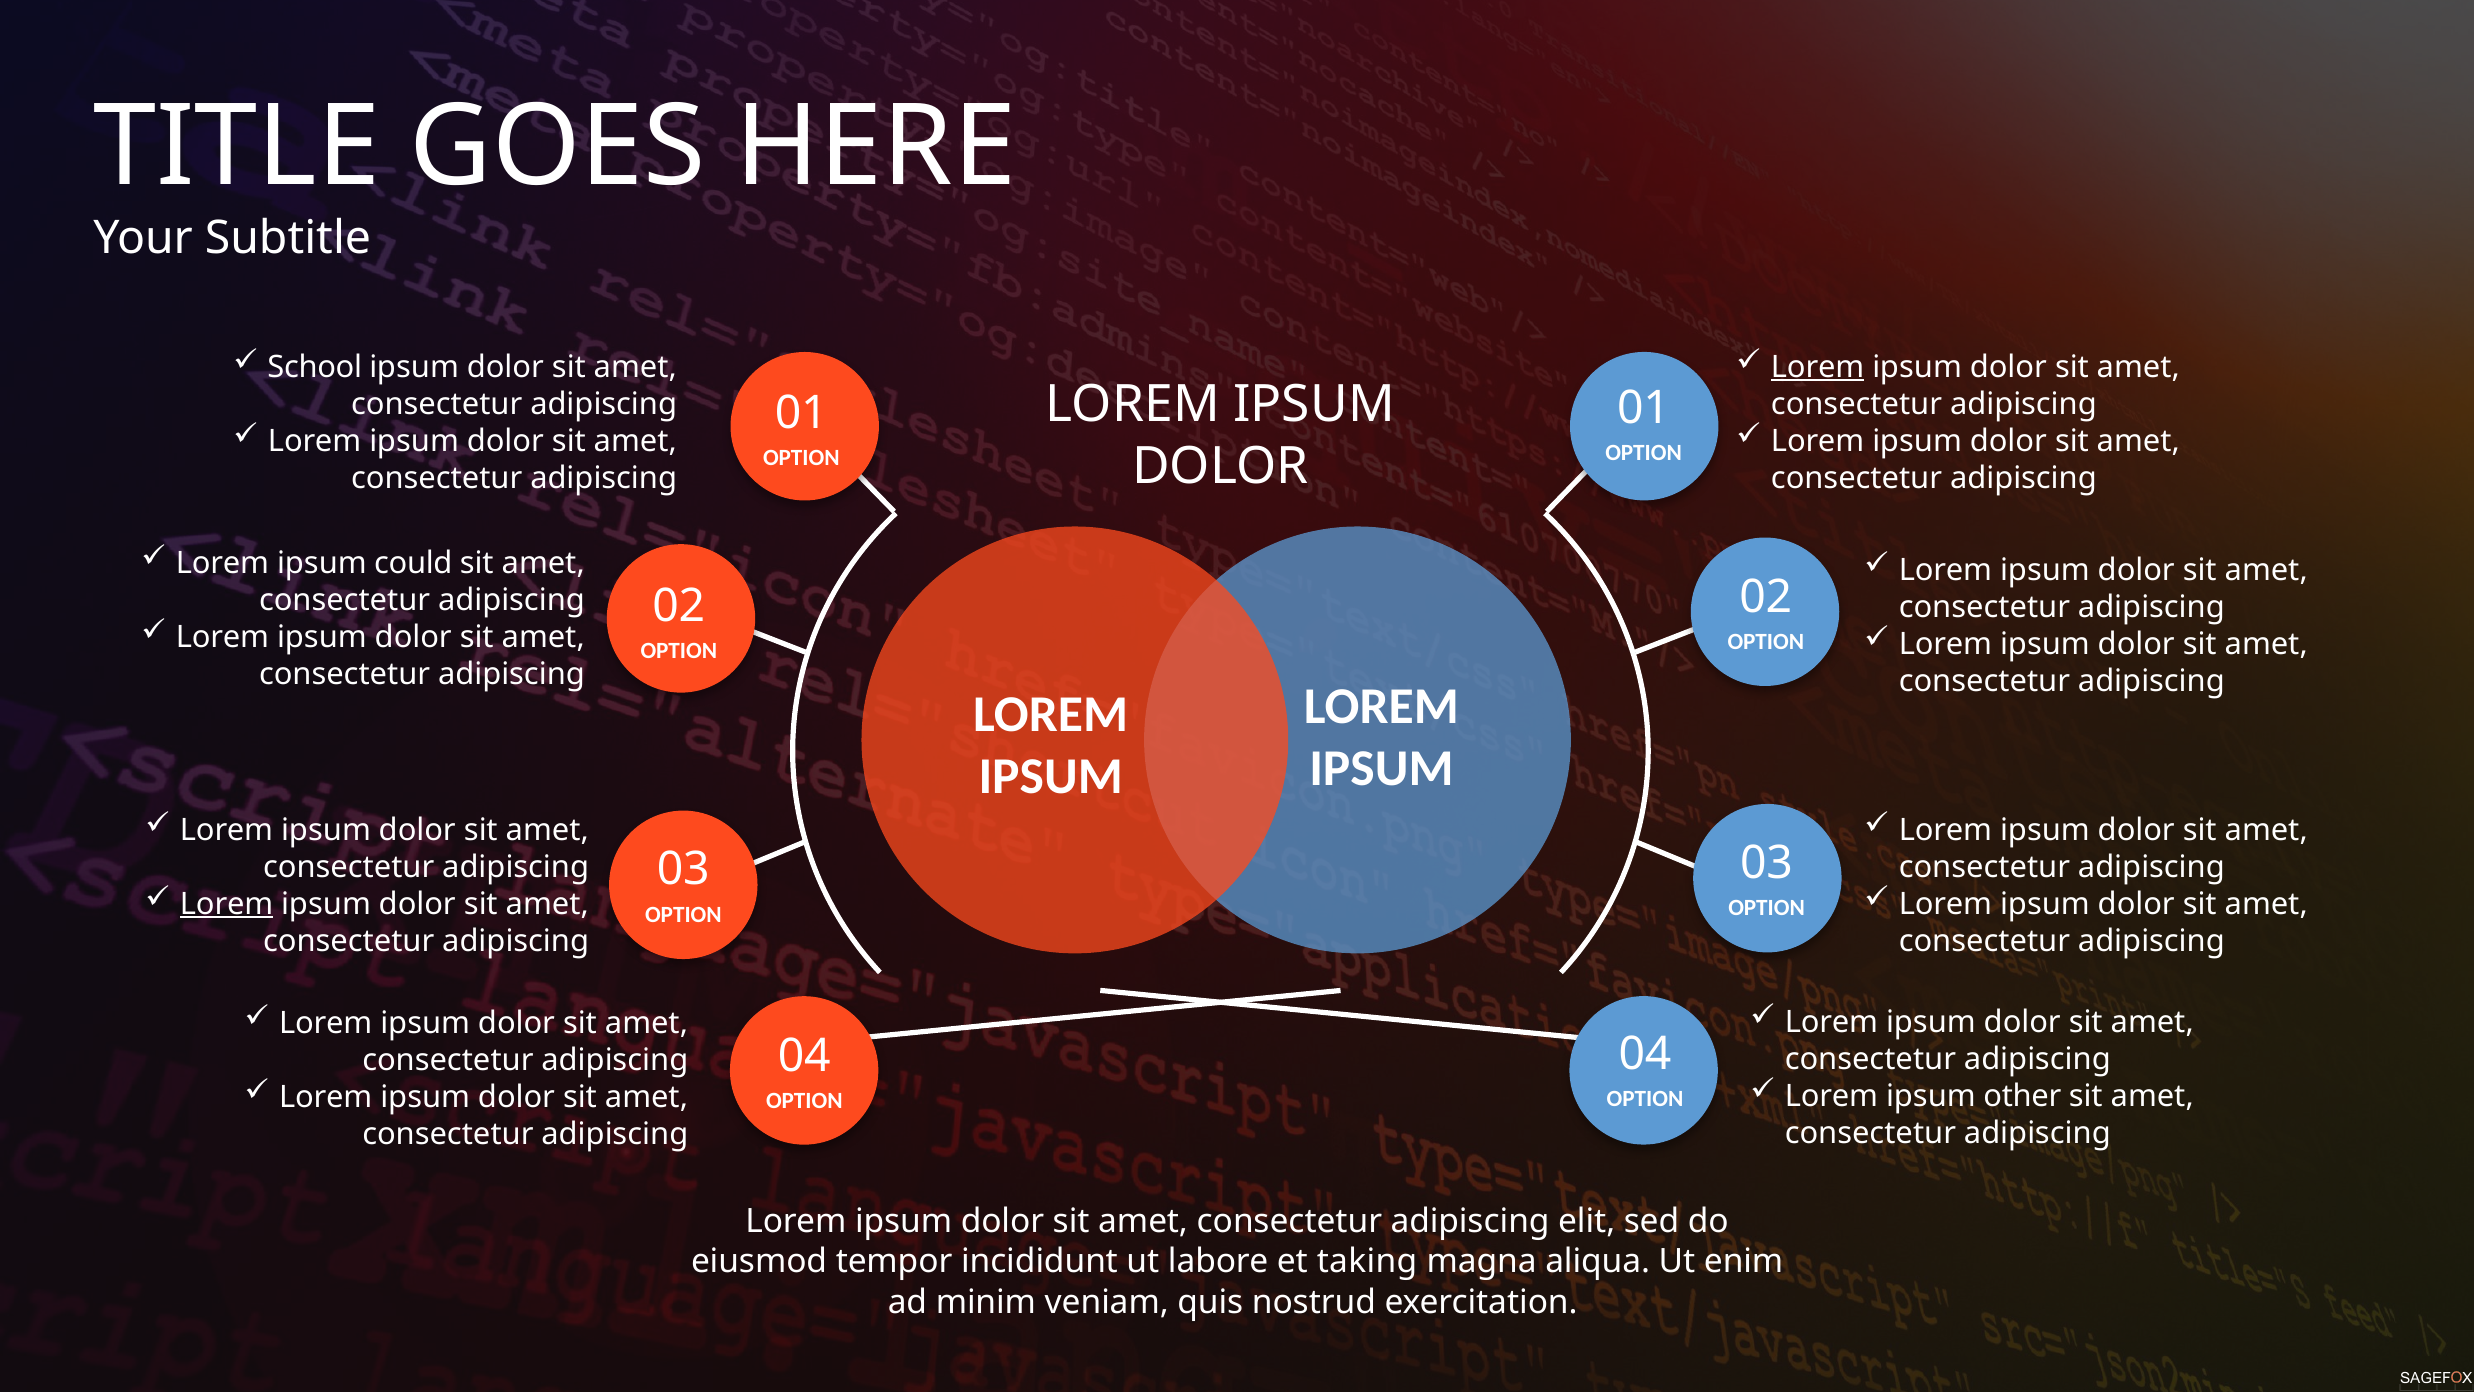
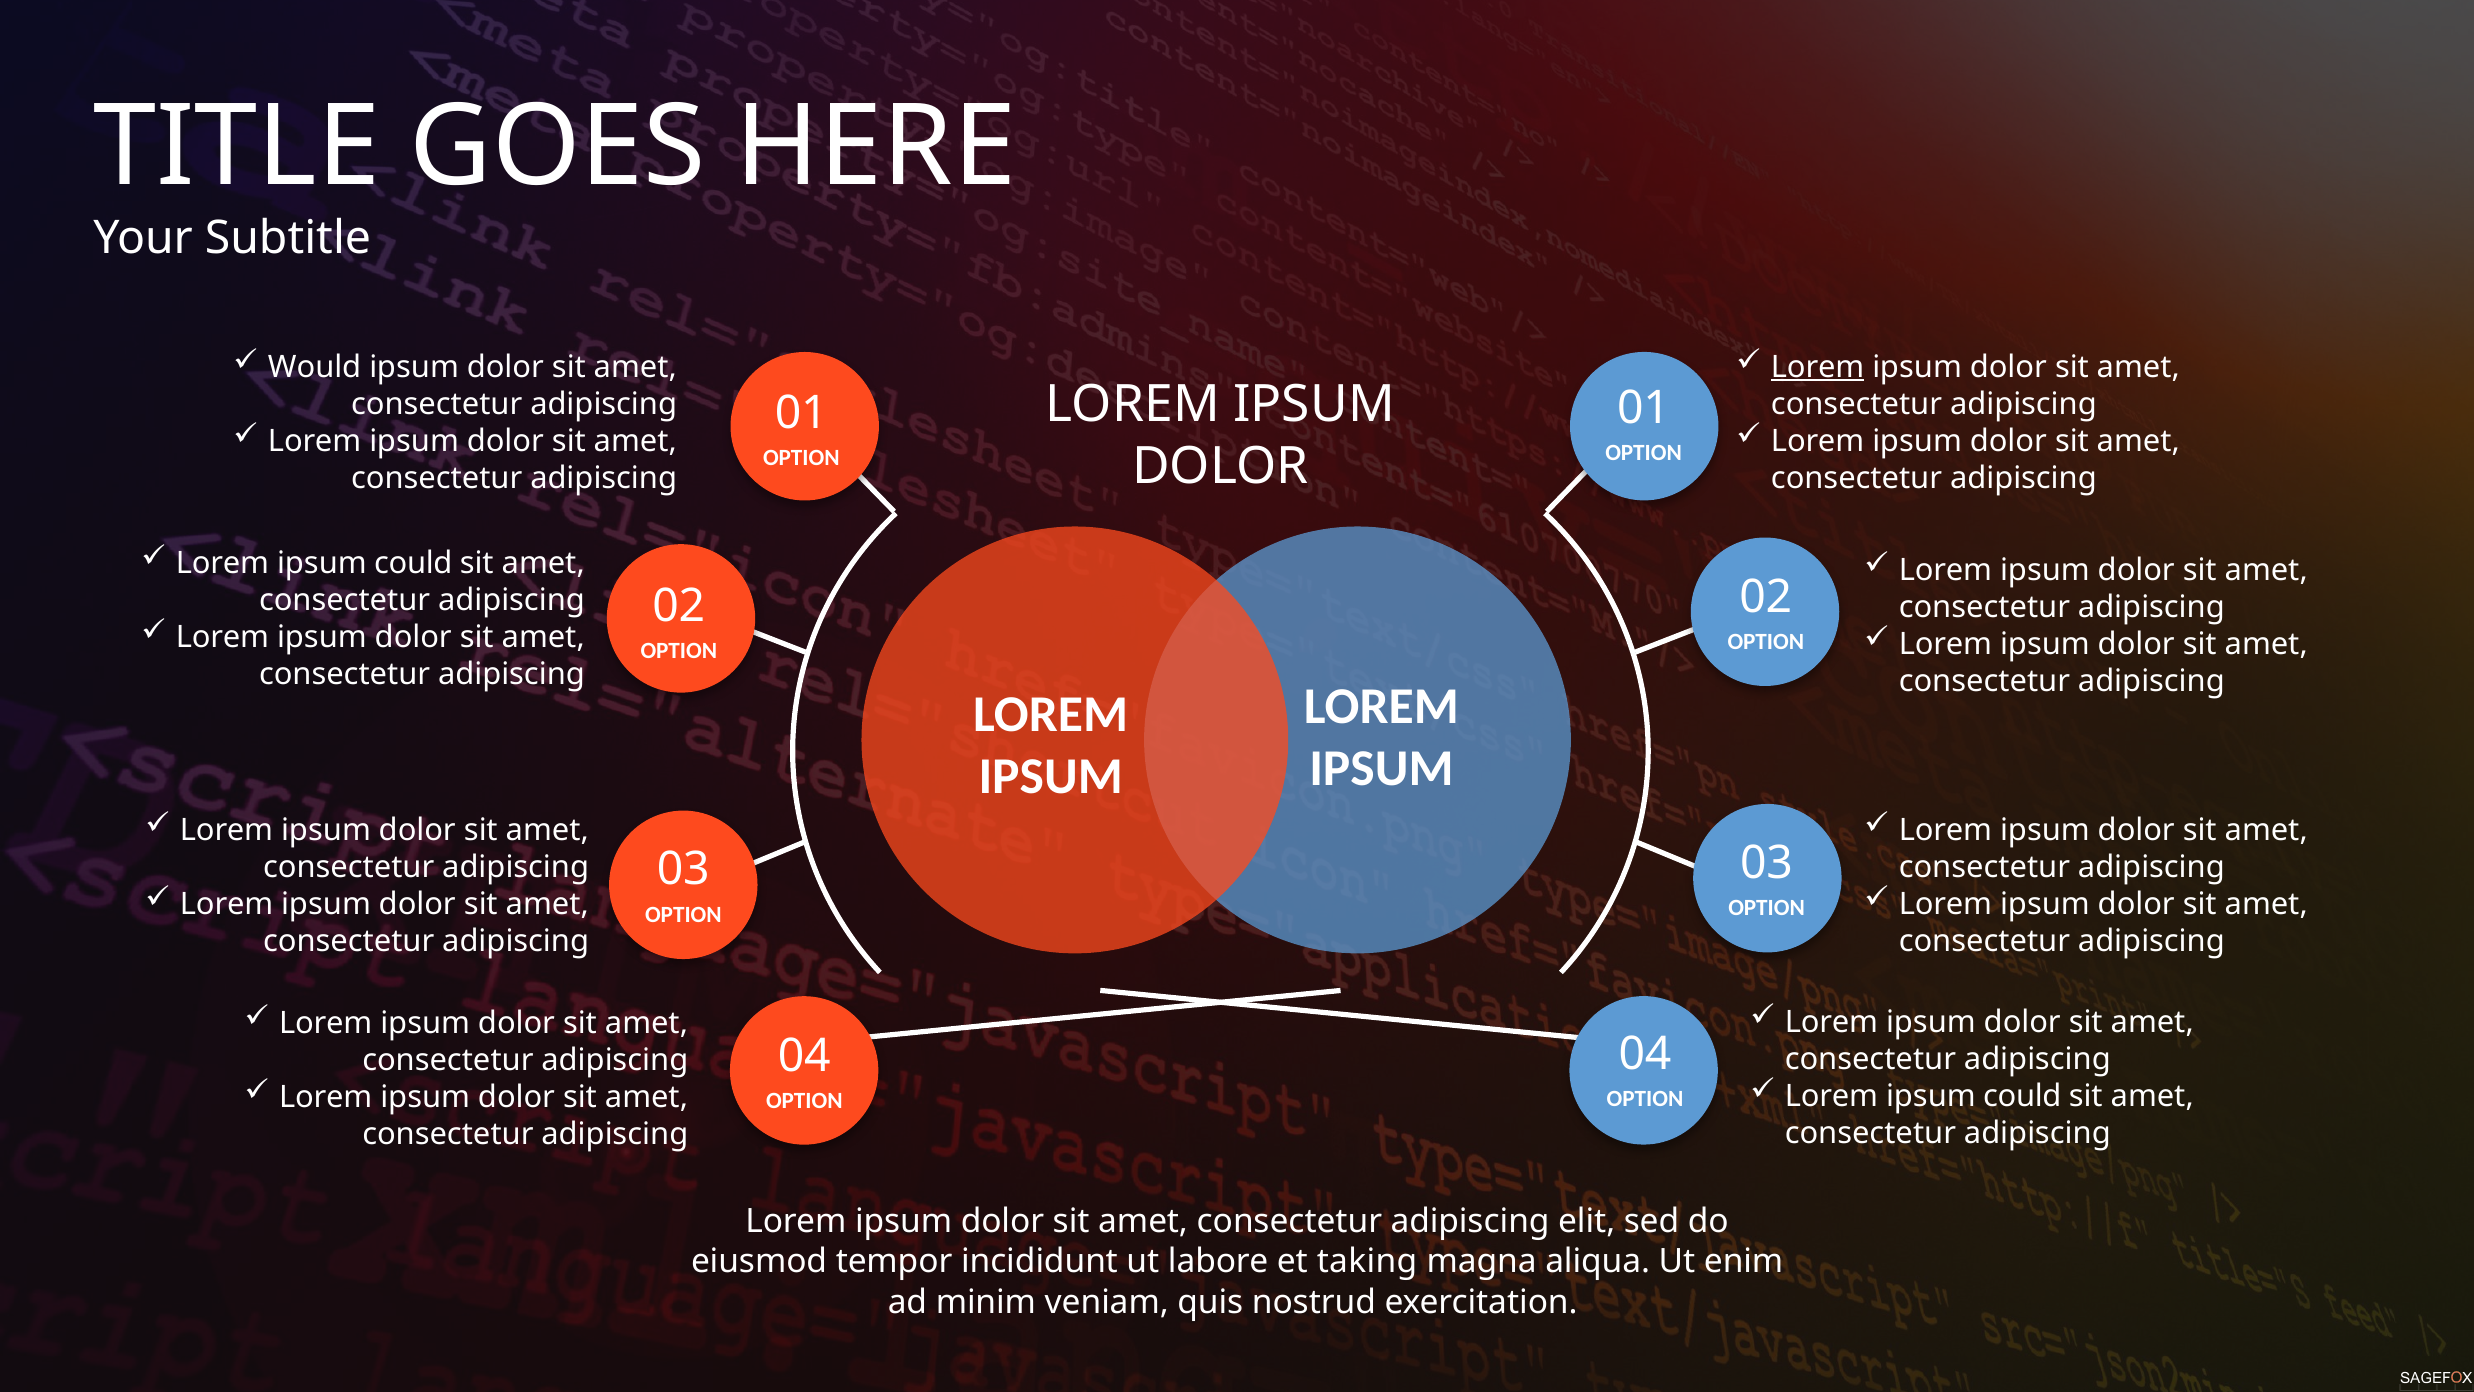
School: School -> Would
Lorem at (227, 904) underline: present -> none
other at (2022, 1096): other -> could
